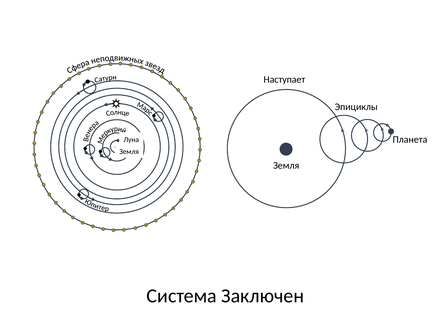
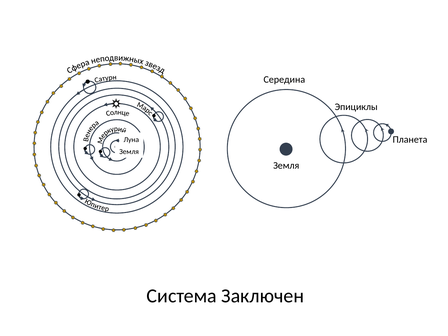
Наступает: Наступает -> Середина
